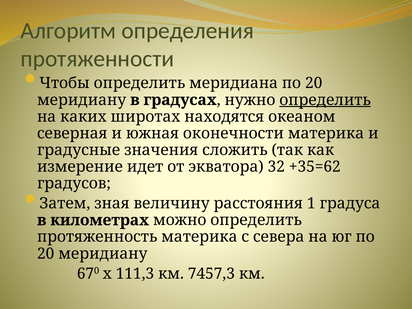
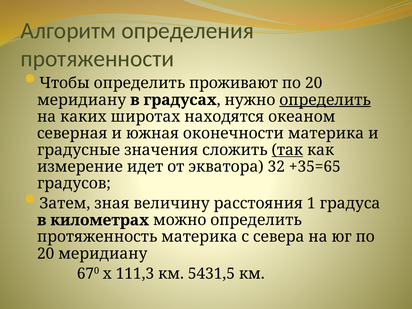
меридиана: меридиана -> проживают
так underline: none -> present
+35=62: +35=62 -> +35=65
7457,3: 7457,3 -> 5431,5
